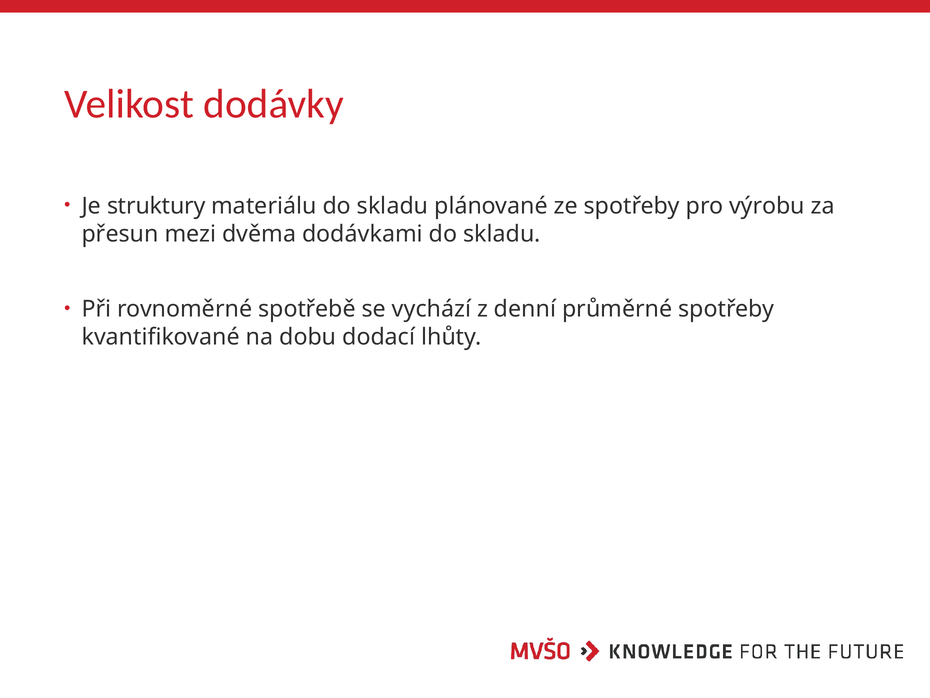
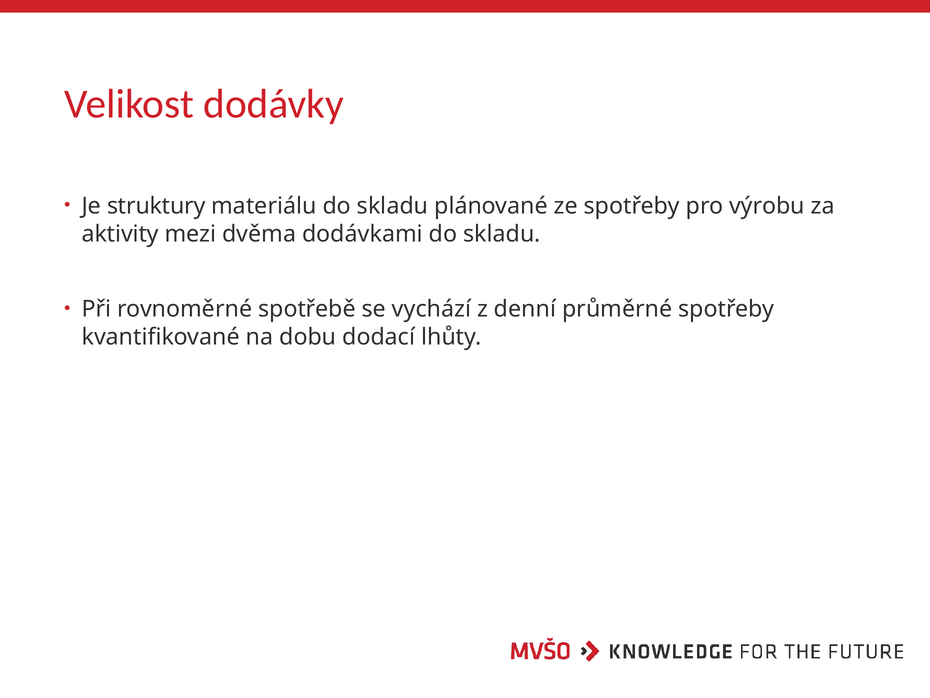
přesun: přesun -> aktivity
